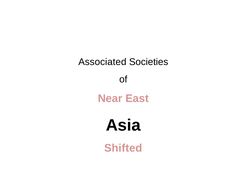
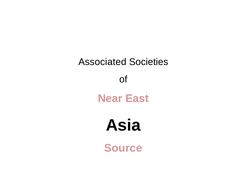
Shifted: Shifted -> Source
